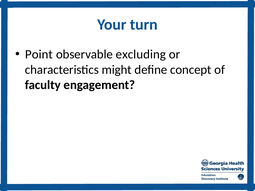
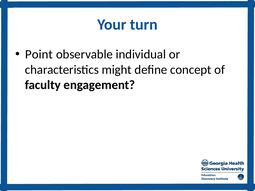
excluding: excluding -> individual
